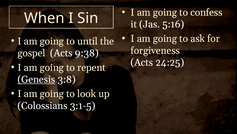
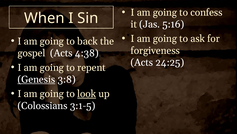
until: until -> back
9:38: 9:38 -> 4:38
look underline: none -> present
